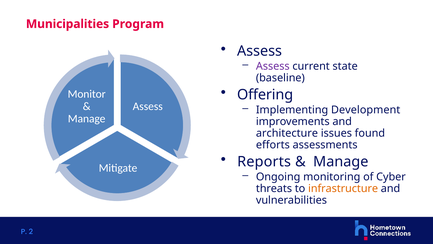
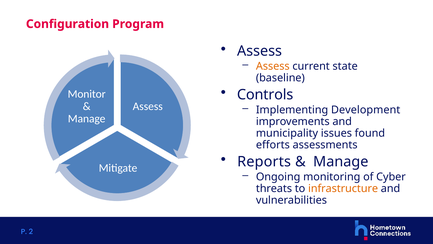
Municipalities: Municipalities -> Configuration
Assess at (273, 66) colour: purple -> orange
Offering: Offering -> Controls
architecture: architecture -> municipality
